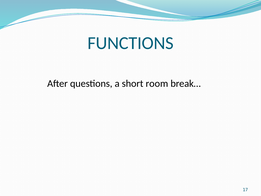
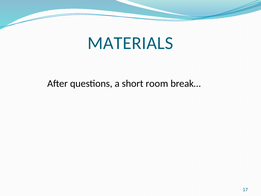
FUNCTIONS: FUNCTIONS -> MATERIALS
